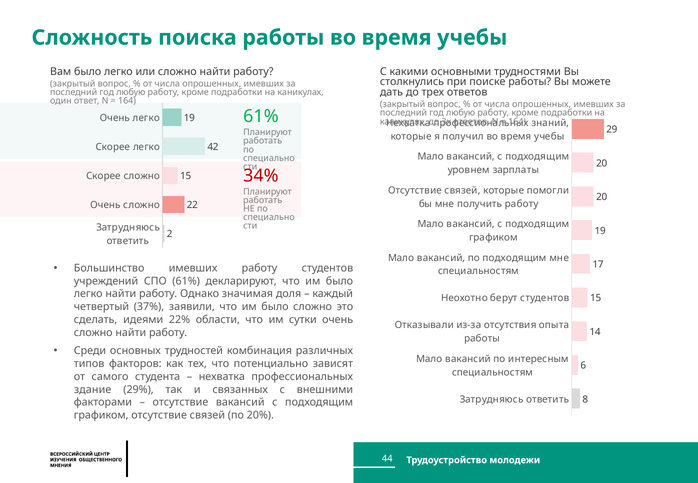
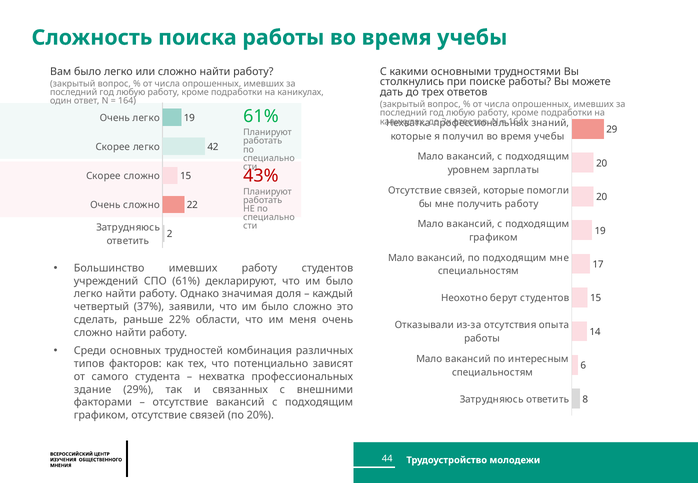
34%: 34% -> 43%
идеями: идеями -> раньше
сутки: сутки -> меня
